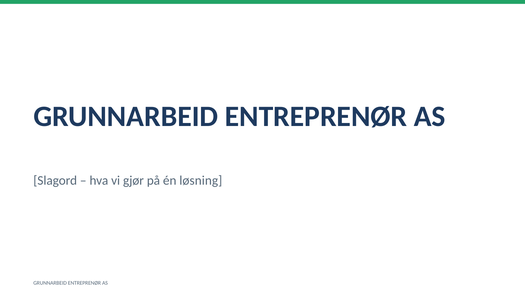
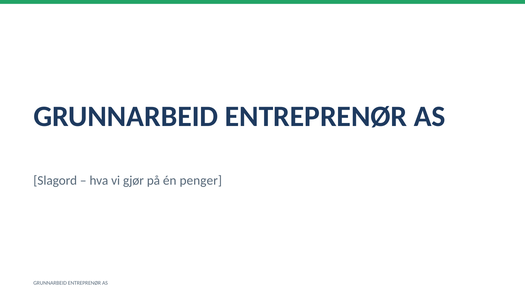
løsning: løsning -> penger
